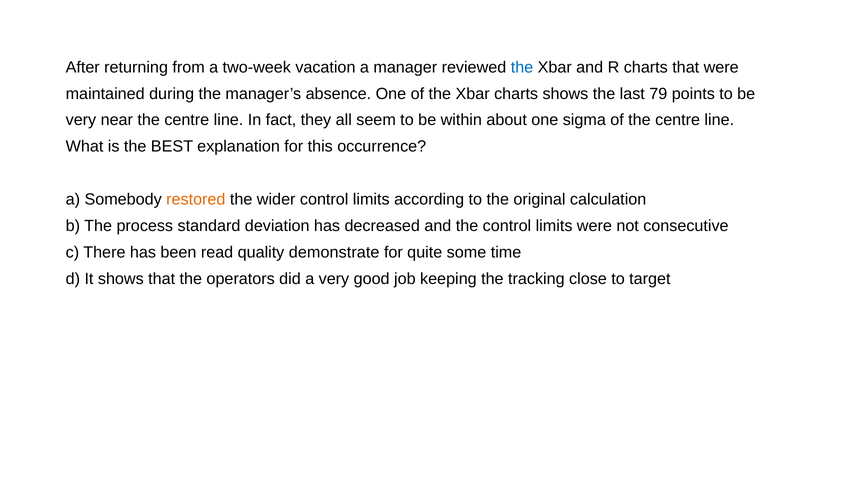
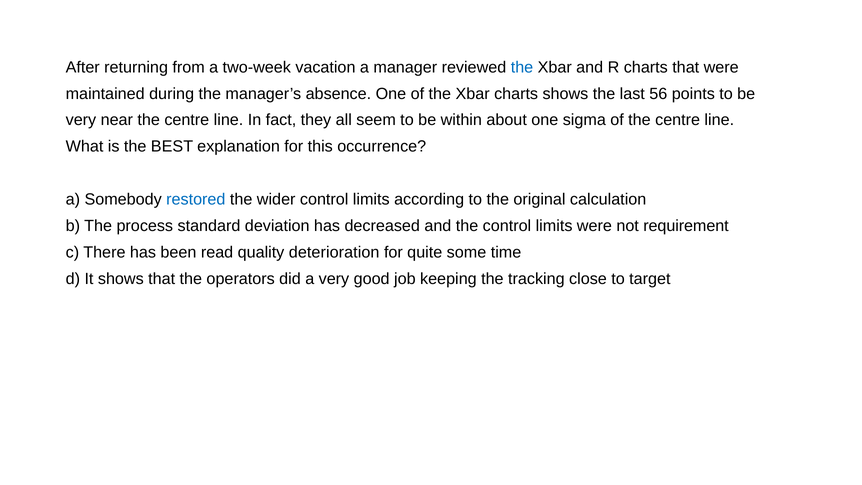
79: 79 -> 56
restored colour: orange -> blue
consecutive: consecutive -> requirement
demonstrate: demonstrate -> deterioration
